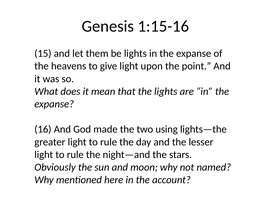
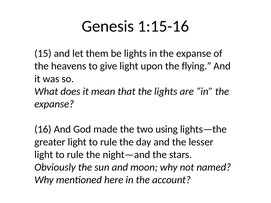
point: point -> flying
